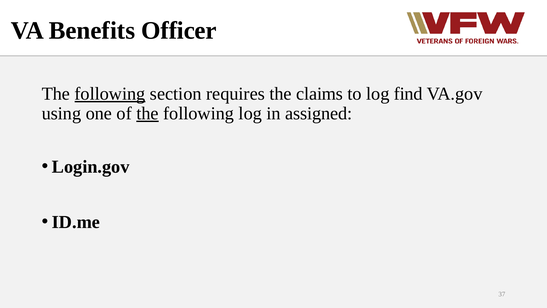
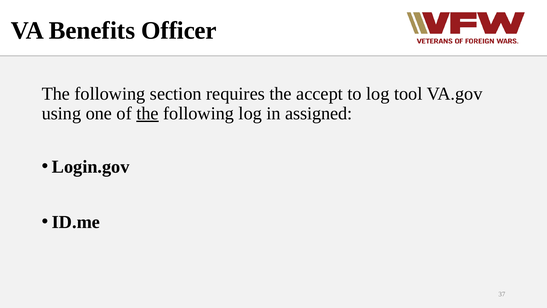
following at (110, 94) underline: present -> none
claims: claims -> accept
find: find -> tool
